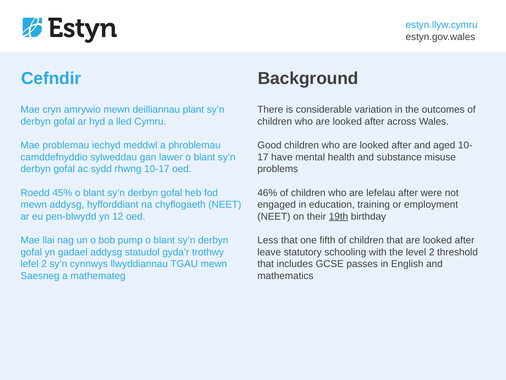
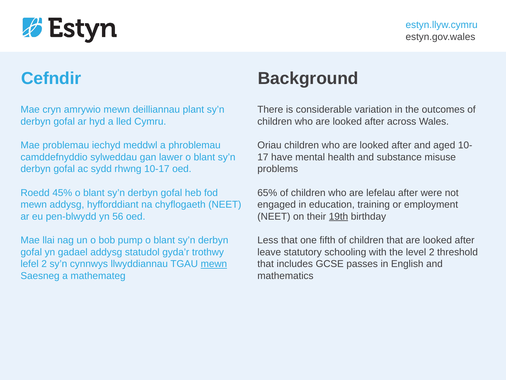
Good: Good -> Oriau
46%: 46% -> 65%
12: 12 -> 56
mewn at (214, 264) underline: none -> present
